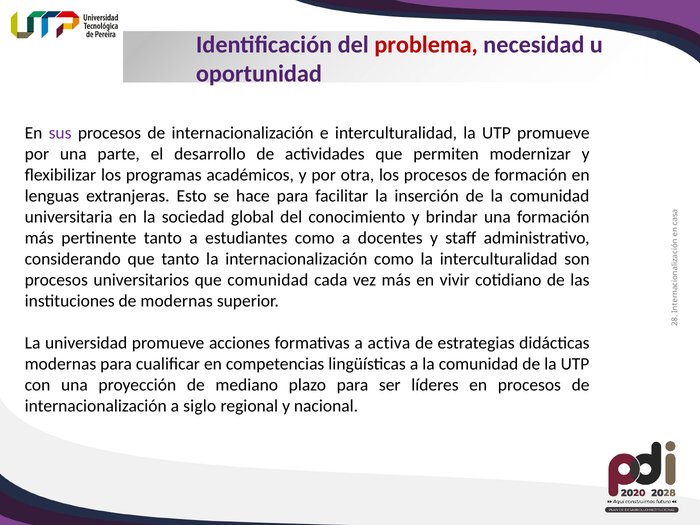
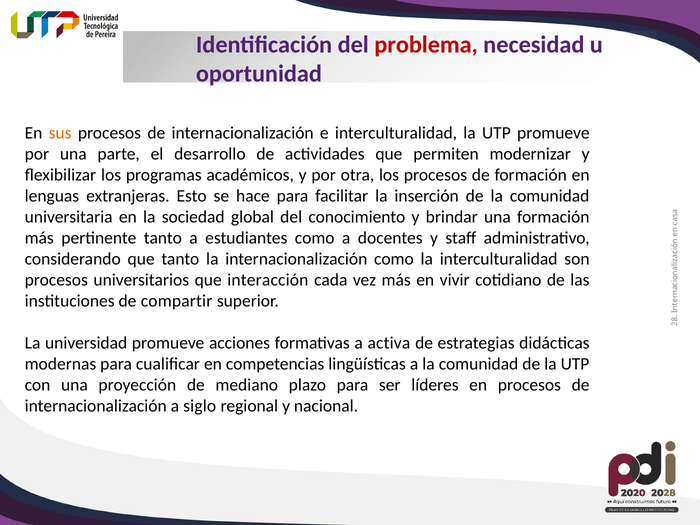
sus colour: purple -> orange
que comunidad: comunidad -> interacción
de modernas: modernas -> compartir
